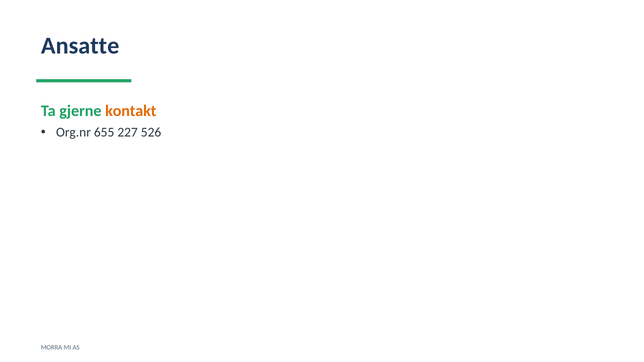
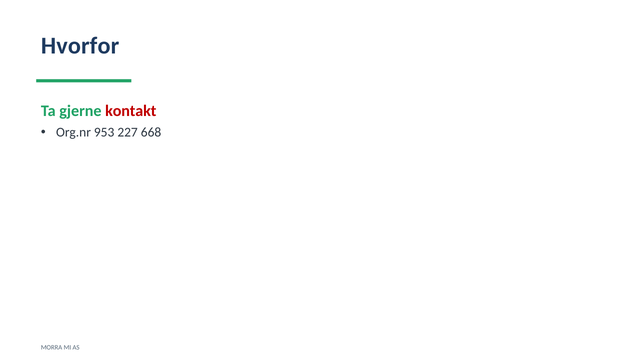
Ansatte: Ansatte -> Hvorfor
kontakt colour: orange -> red
655: 655 -> 953
526: 526 -> 668
